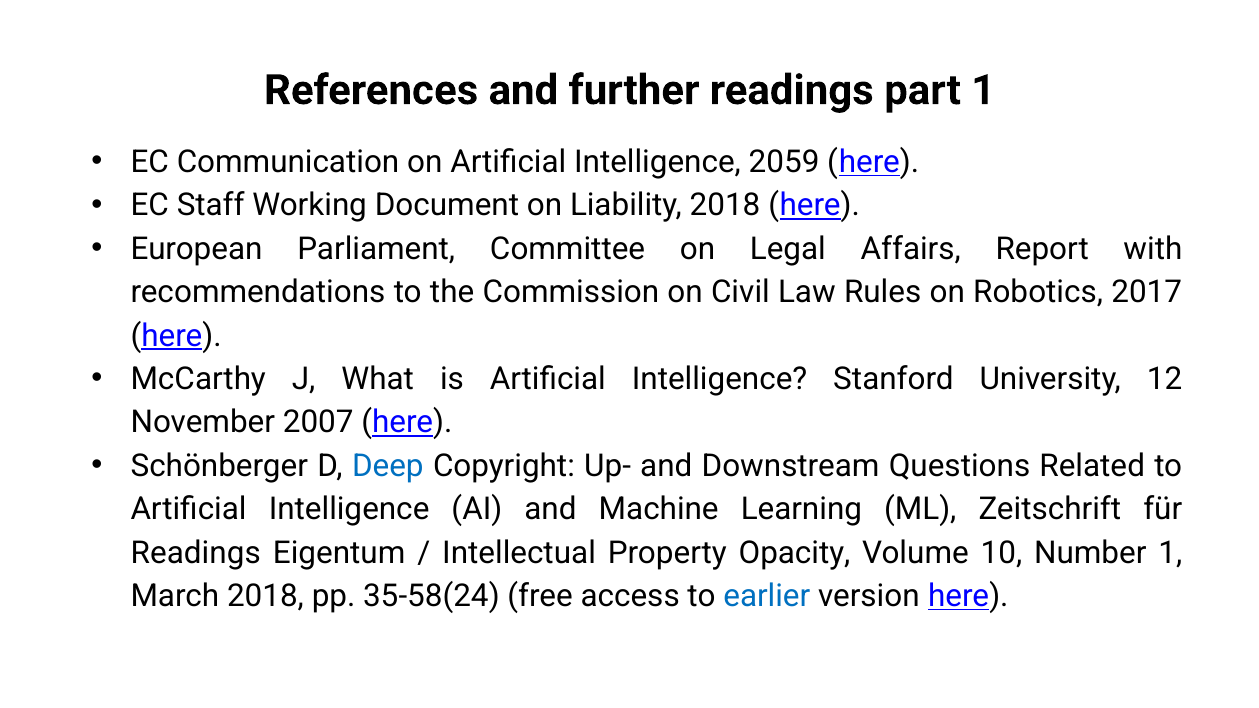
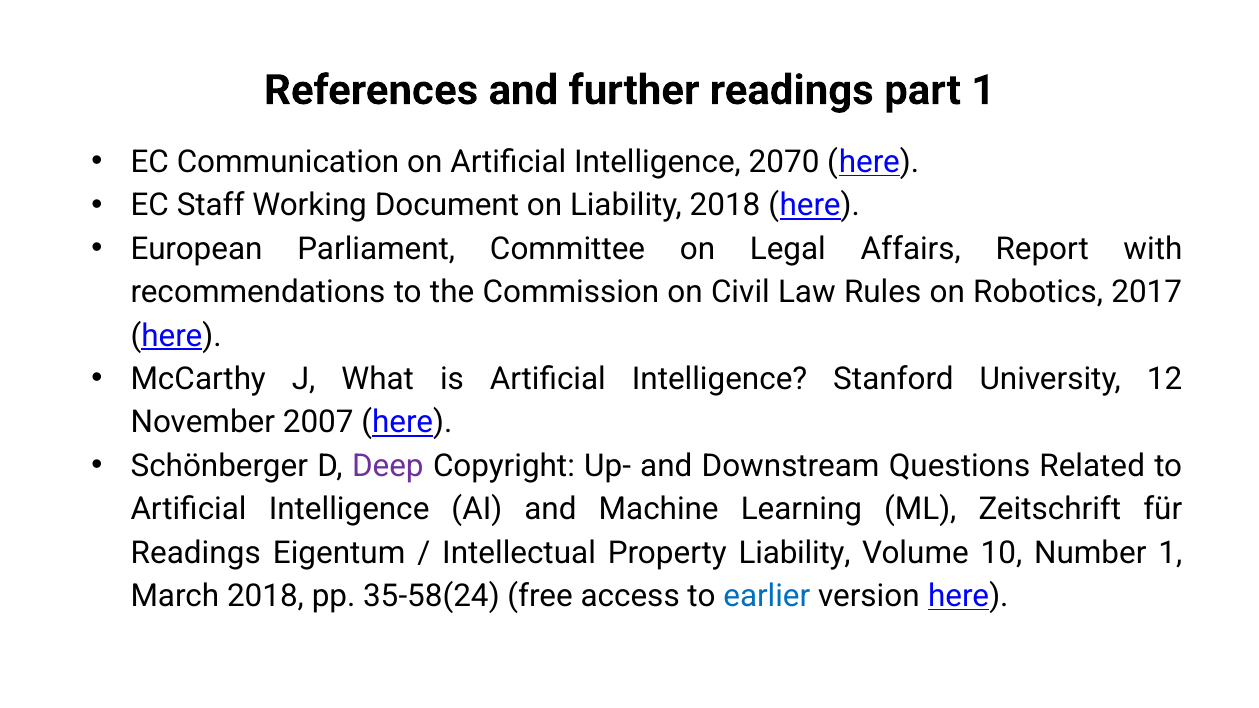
2059: 2059 -> 2070
Deep colour: blue -> purple
Property Opacity: Opacity -> Liability
